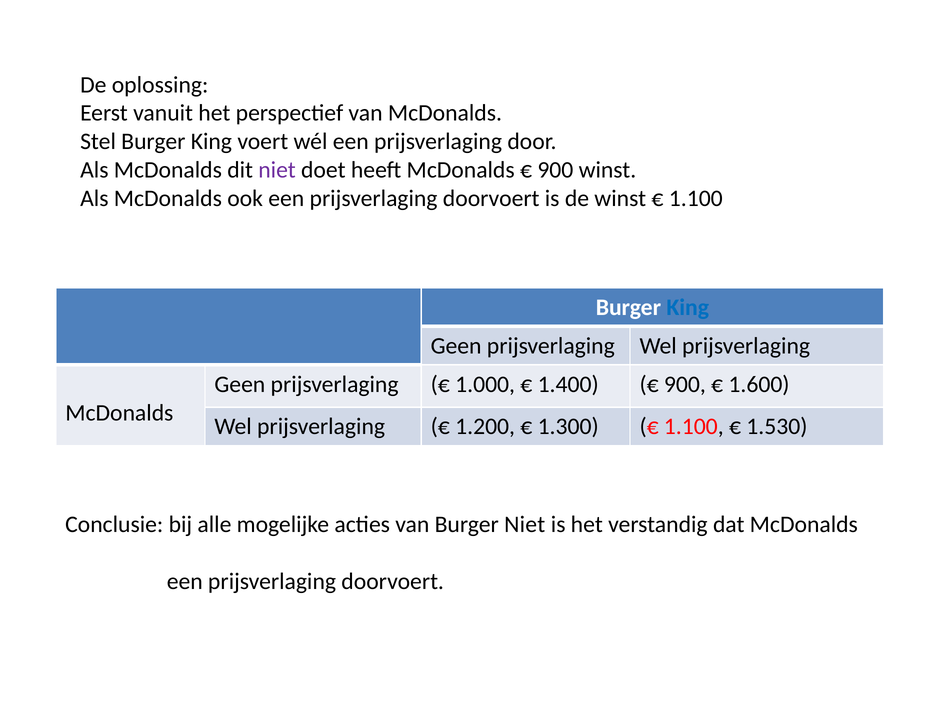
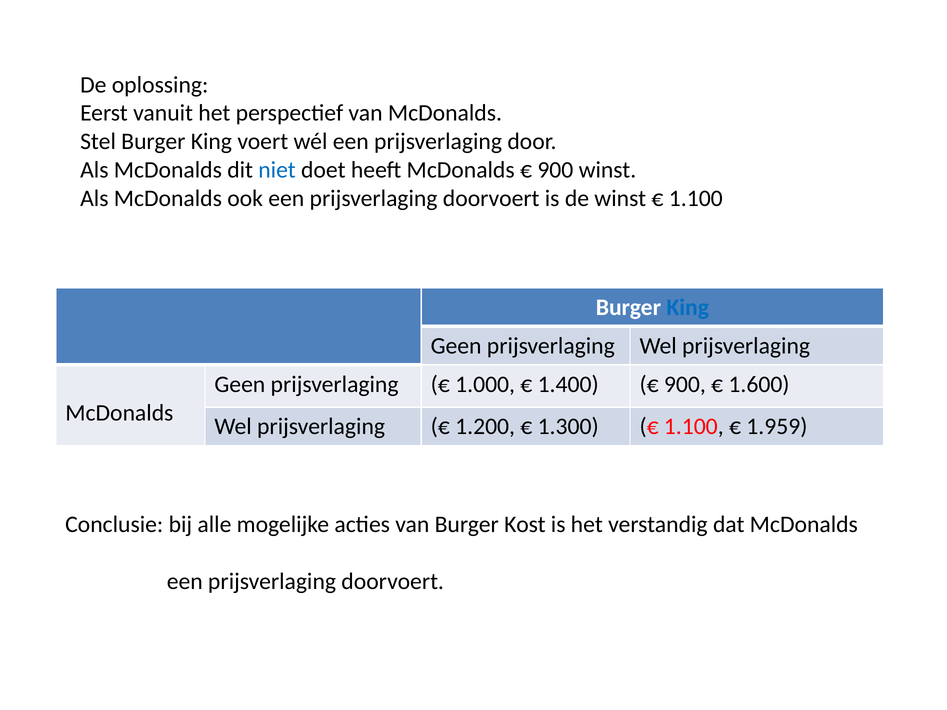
niet at (277, 170) colour: purple -> blue
1.530: 1.530 -> 1.959
Burger Niet: Niet -> Kost
